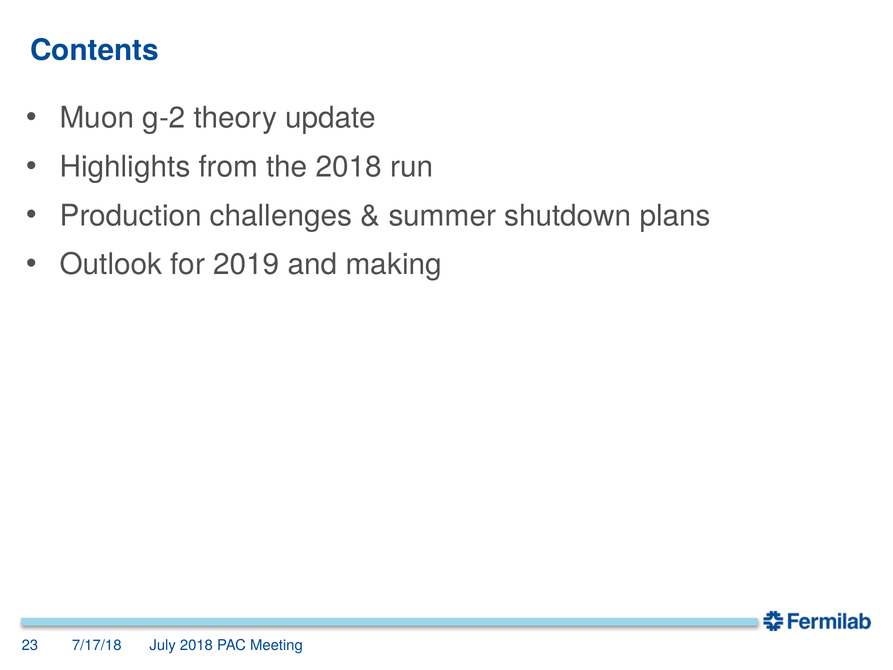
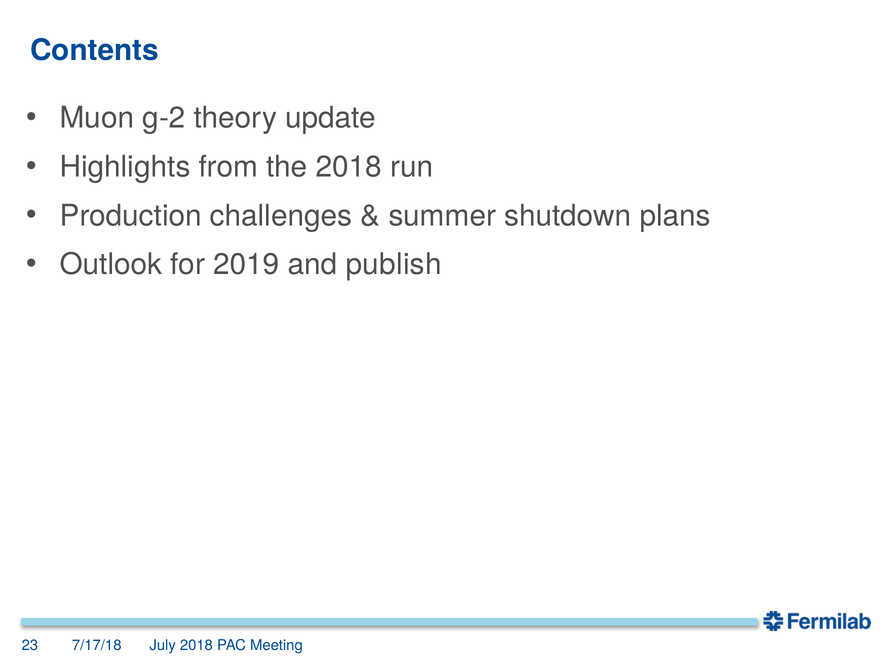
making: making -> publish
